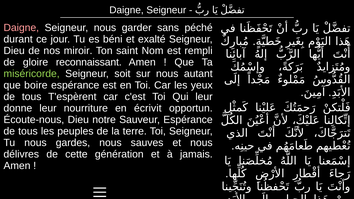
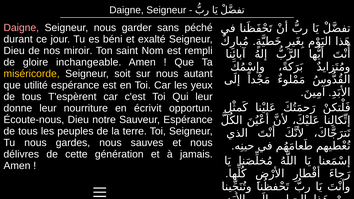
reconnaissant: reconnaissant -> inchangeable
miséricorde colour: light green -> yellow
boire: boire -> utilité
